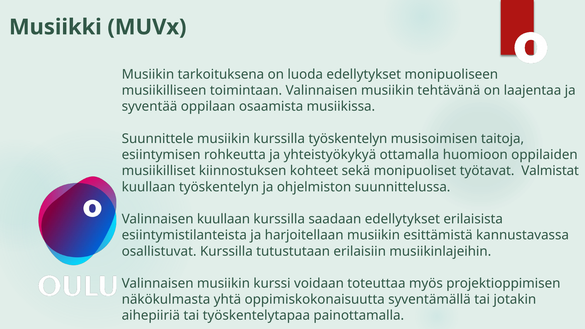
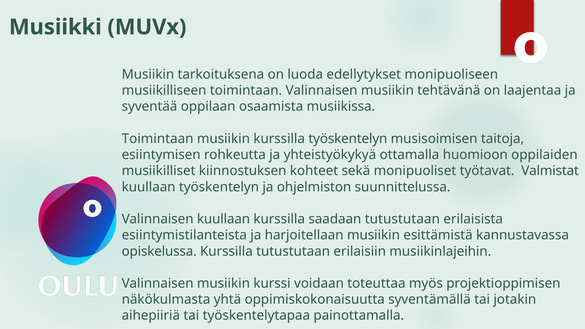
Suunnittele at (158, 139): Suunnittele -> Toimintaan
saadaan edellytykset: edellytykset -> tutustutaan
osallistuvat: osallistuvat -> opiskelussa
